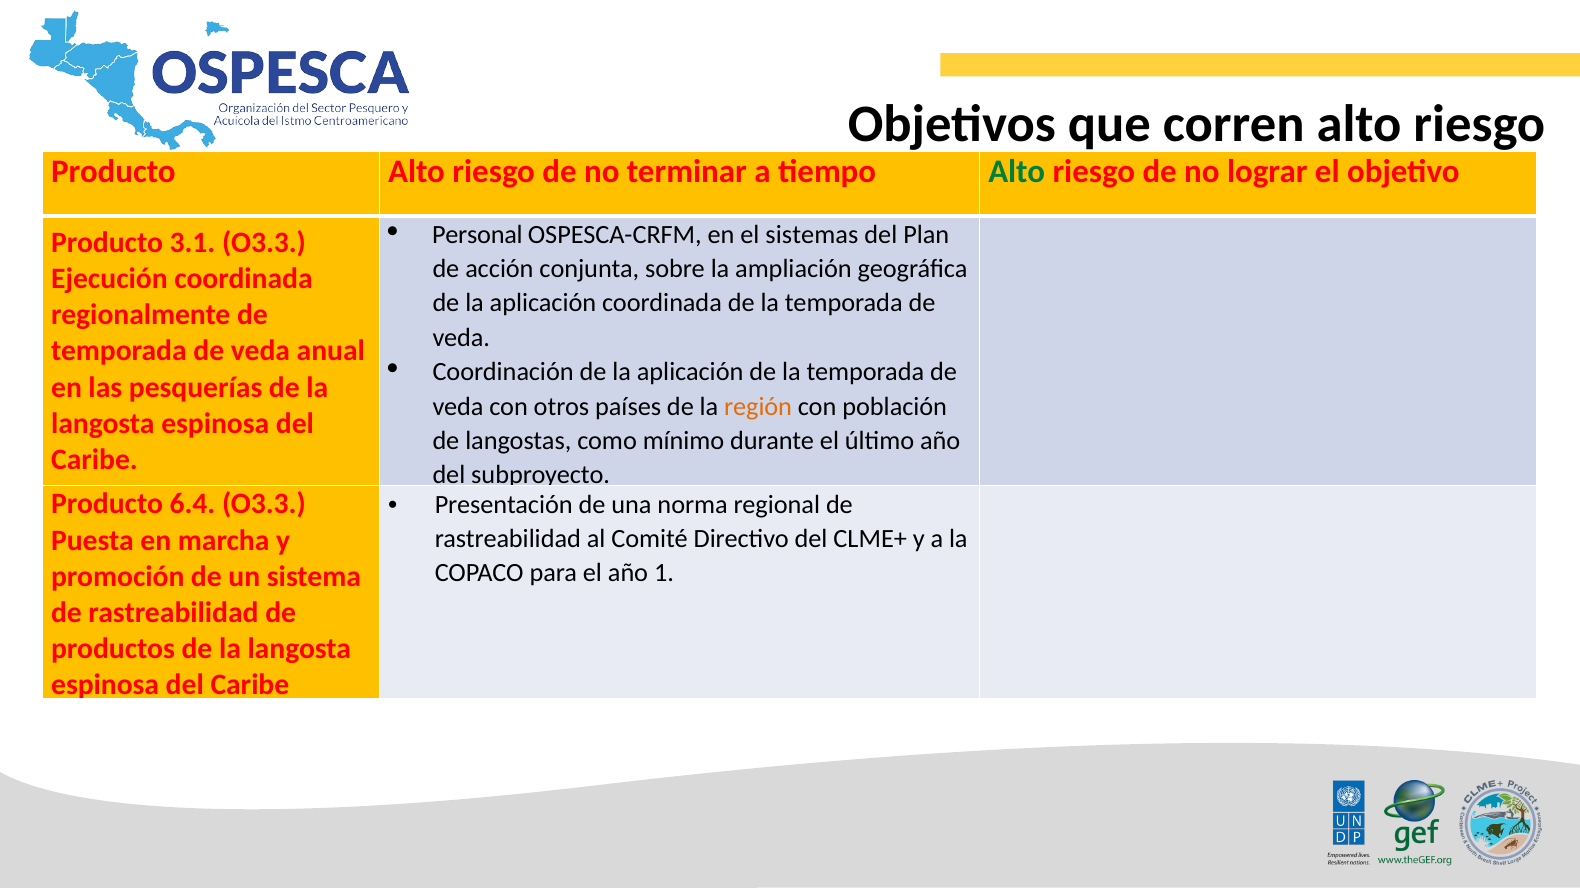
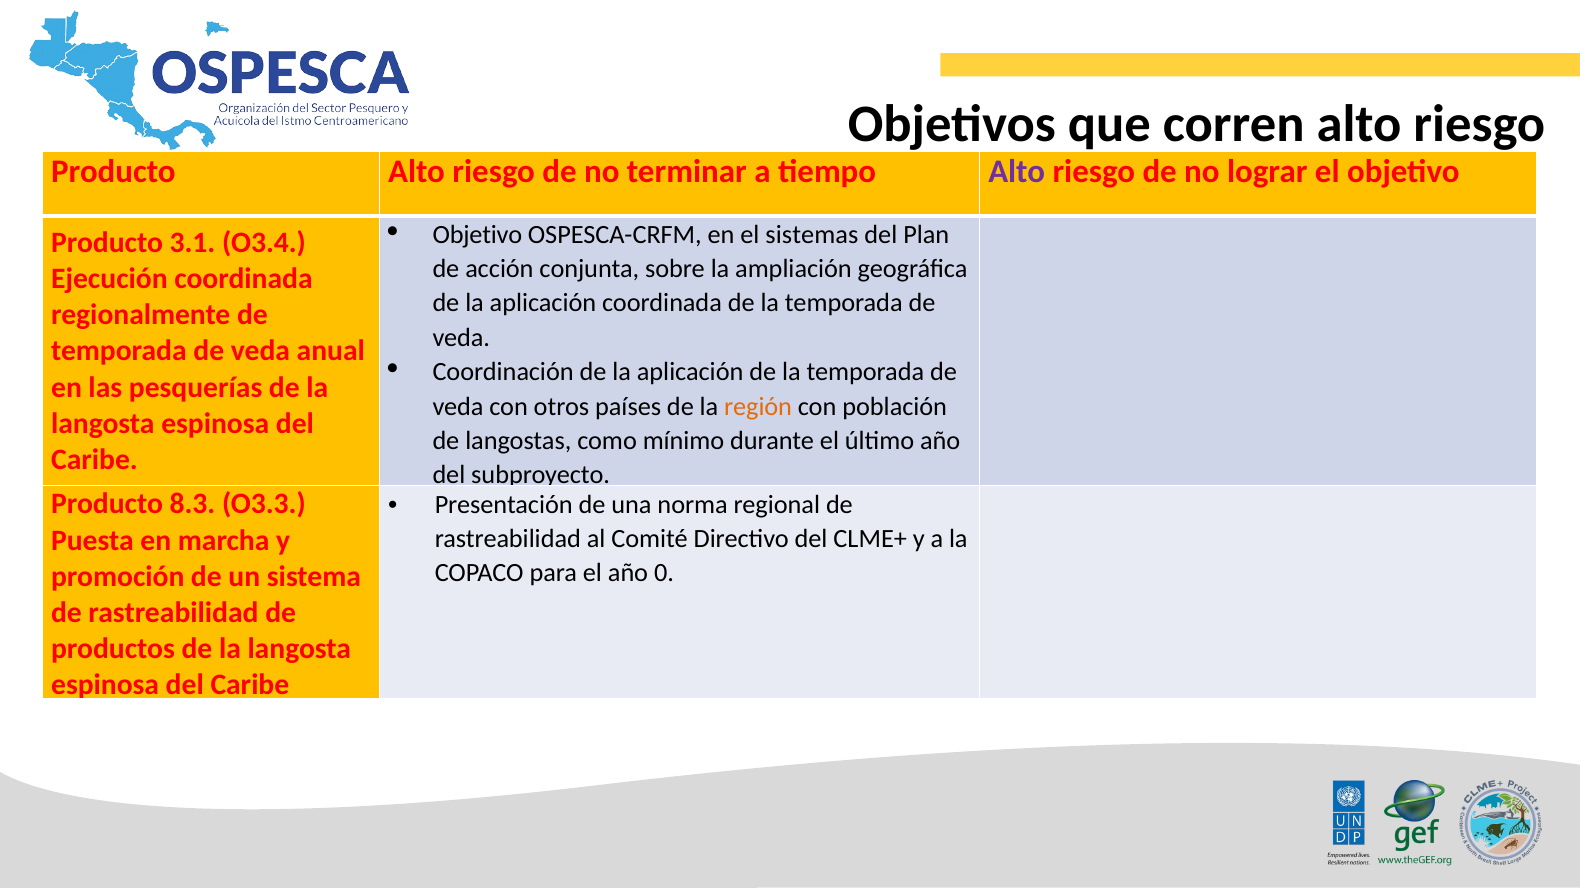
Alto at (1017, 171) colour: green -> purple
Personal at (477, 235): Personal -> Objetivo
3.1 O3.3: O3.3 -> O3.4
6.4: 6.4 -> 8.3
1: 1 -> 0
